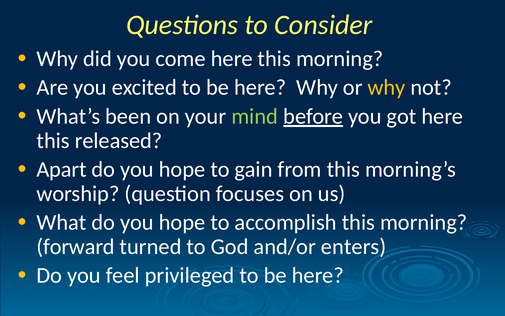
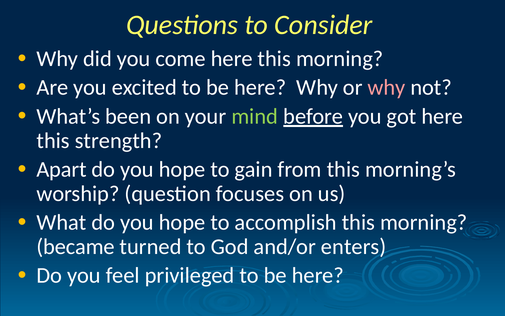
why at (387, 87) colour: yellow -> pink
released: released -> strength
forward: forward -> became
